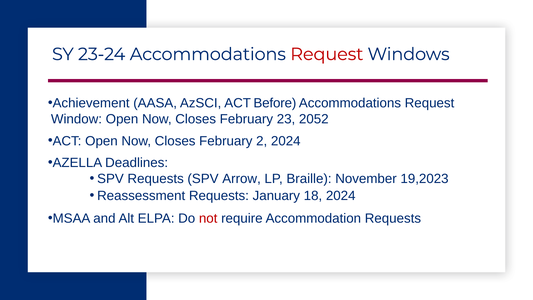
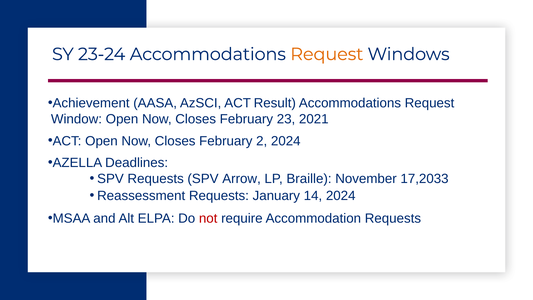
Request at (327, 54) colour: red -> orange
Before: Before -> Result
2052: 2052 -> 2021
19,2023: 19,2023 -> 17,2033
18: 18 -> 14
